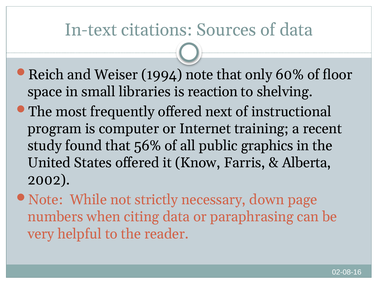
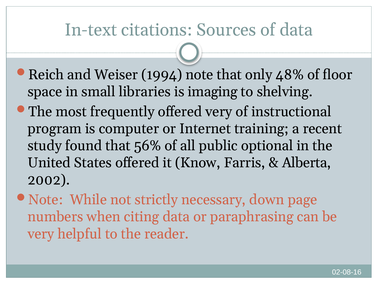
60%: 60% -> 48%
reaction: reaction -> imaging
offered next: next -> very
graphics: graphics -> optional
